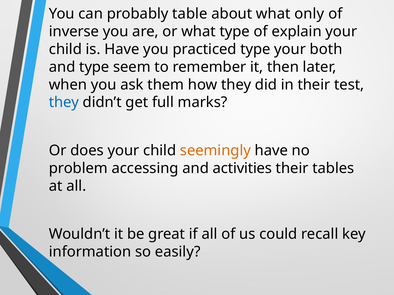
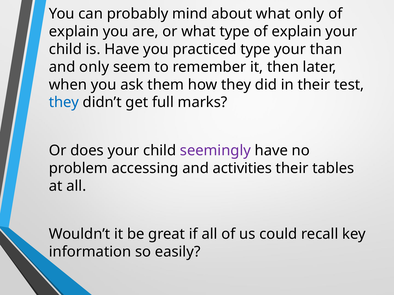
table: table -> mind
inverse at (74, 32): inverse -> explain
both: both -> than
and type: type -> only
seemingly colour: orange -> purple
